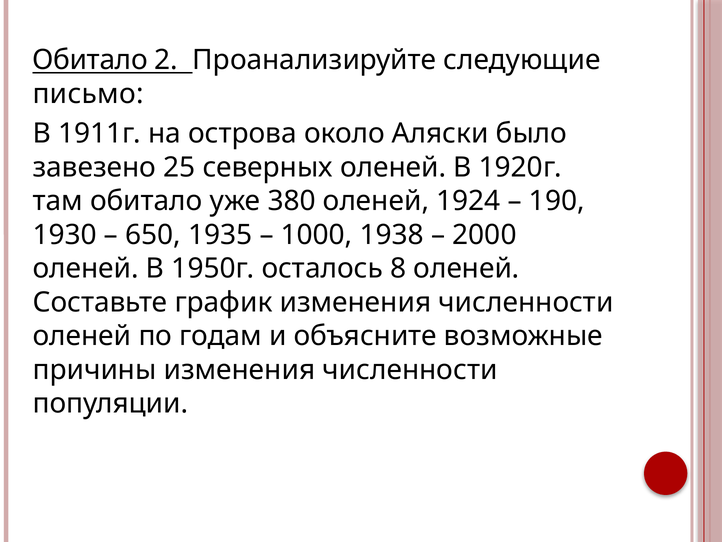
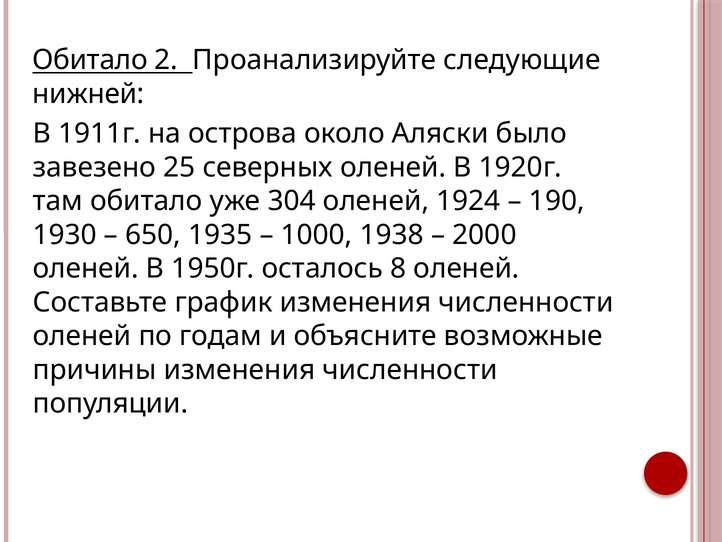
письмо: письмо -> нижней
380: 380 -> 304
